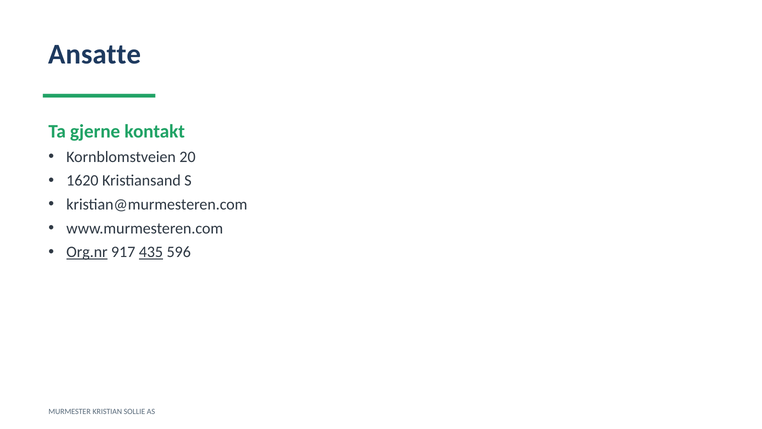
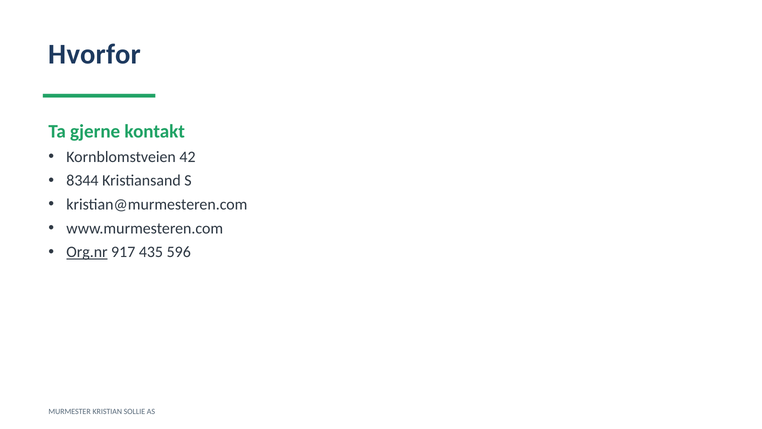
Ansatte: Ansatte -> Hvorfor
20: 20 -> 42
1620: 1620 -> 8344
435 underline: present -> none
